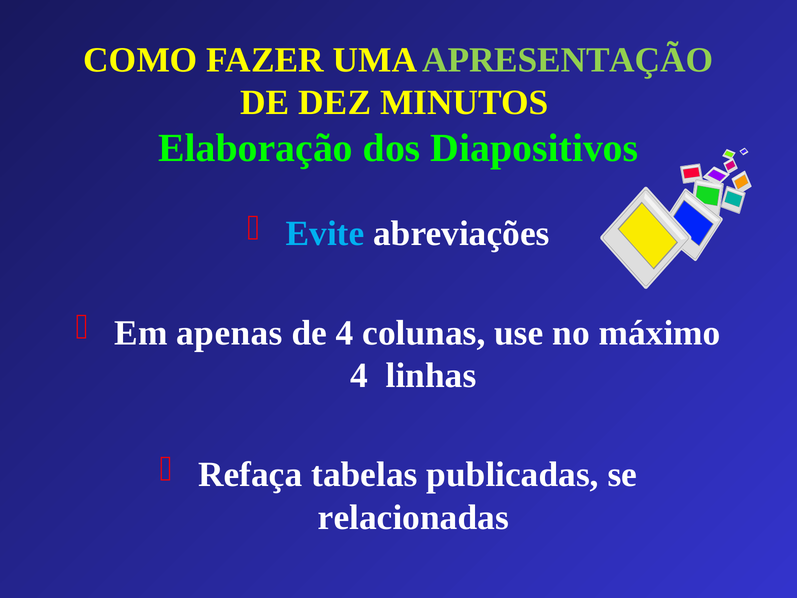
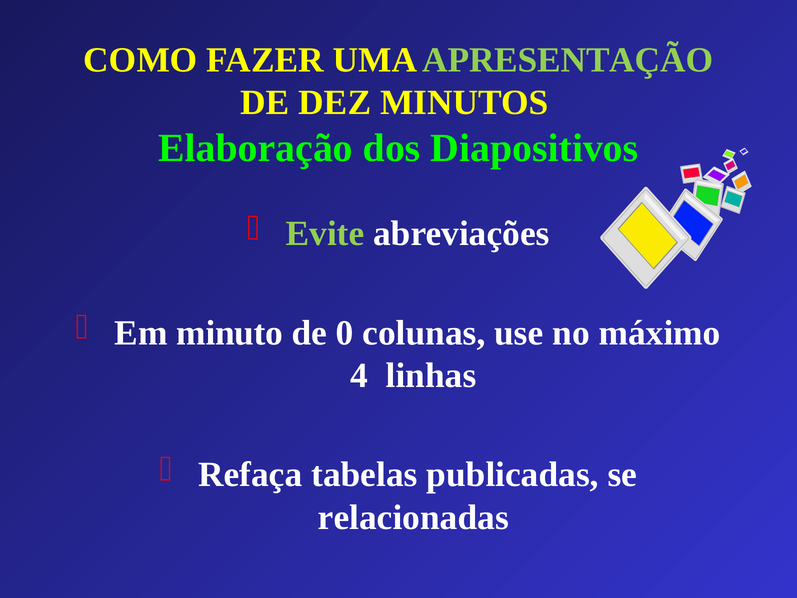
Evite colour: light blue -> light green
apenas: apenas -> minuto
de 4: 4 -> 0
